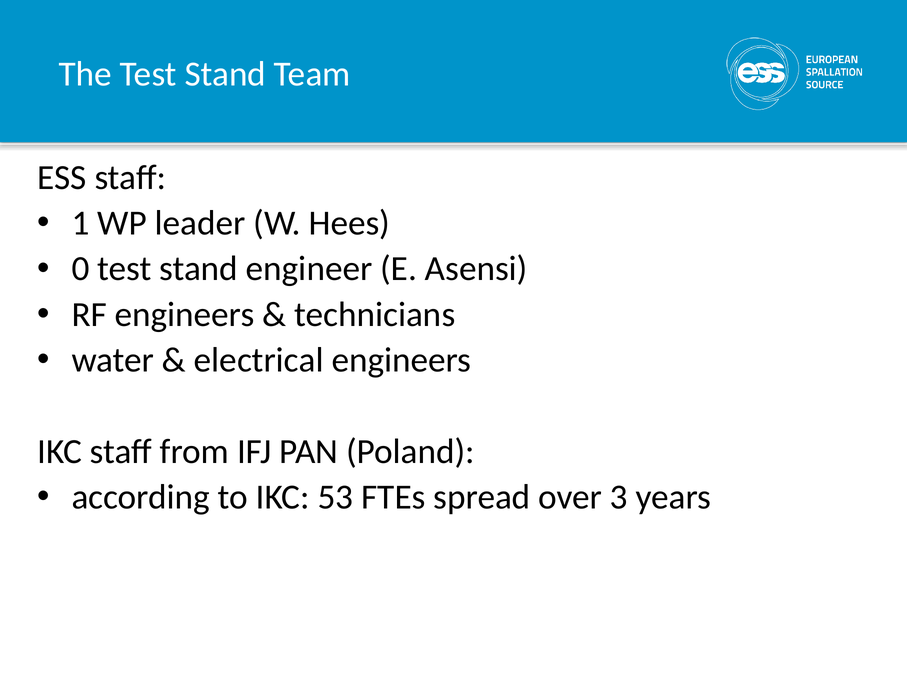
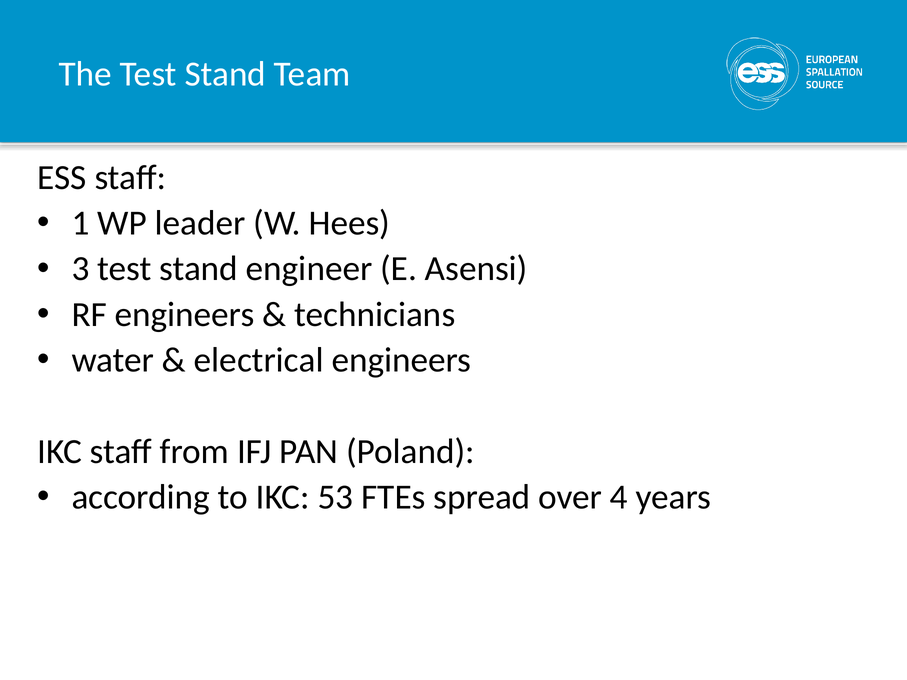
0: 0 -> 3
3: 3 -> 4
